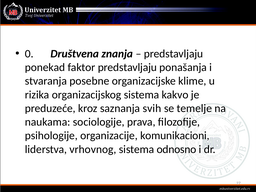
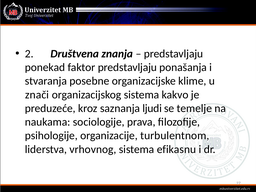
0: 0 -> 2
rizika: rizika -> znači
svih: svih -> ljudi
komunikacioni: komunikacioni -> turbulentnom
odnosno: odnosno -> efikasnu
